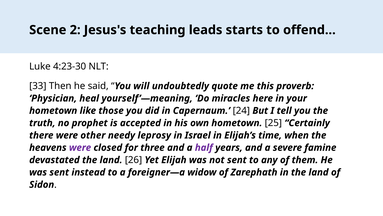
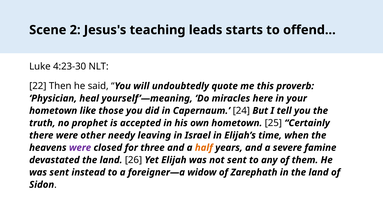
33: 33 -> 22
leprosy: leprosy -> leaving
half colour: purple -> orange
